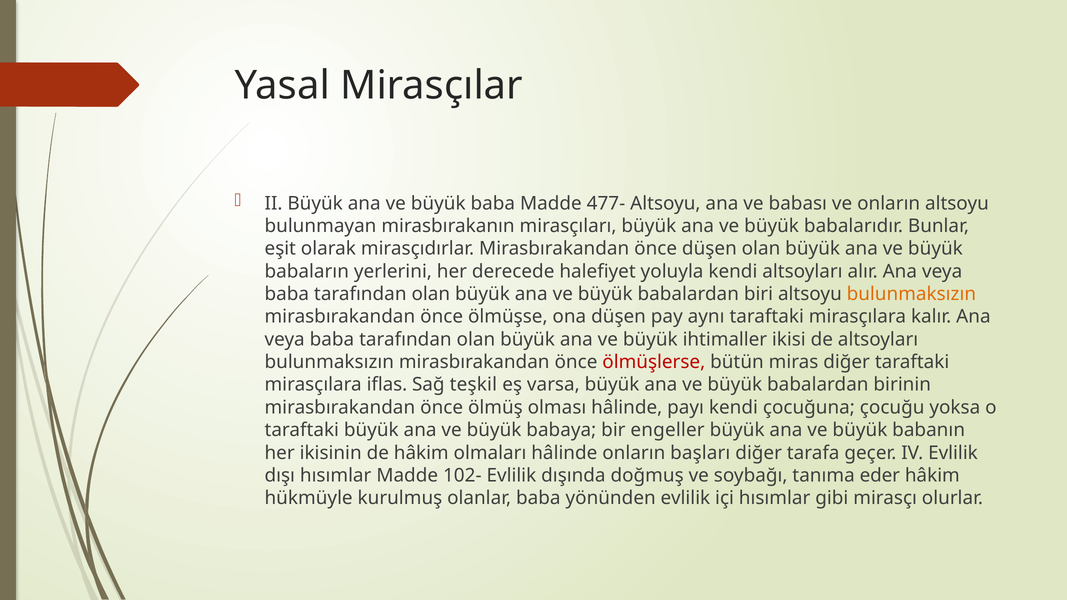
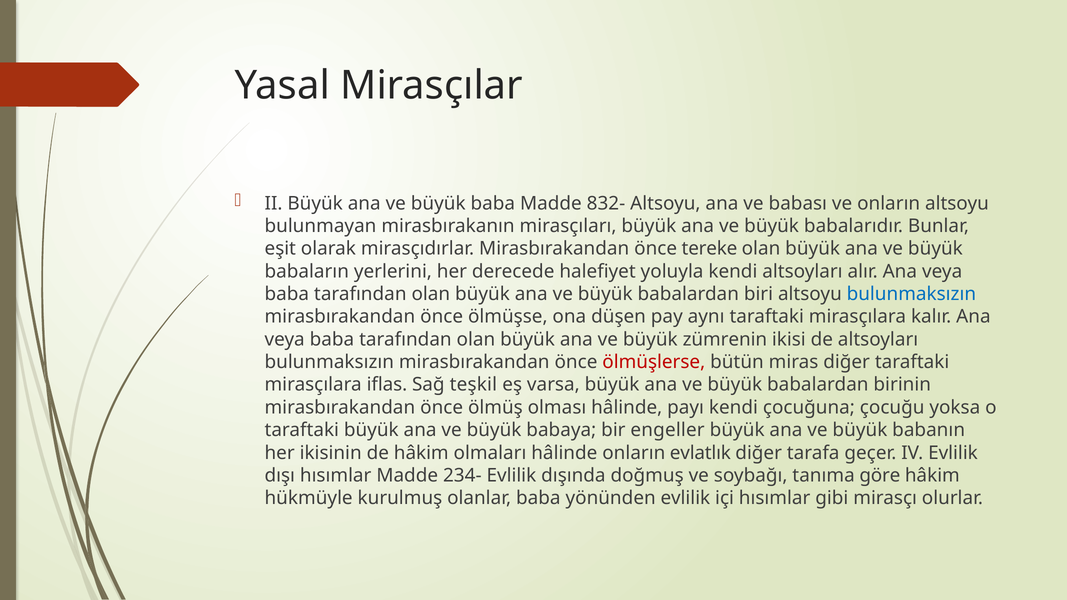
477-: 477- -> 832-
önce düşen: düşen -> tereke
bulunmaksızın at (911, 294) colour: orange -> blue
ihtimaller: ihtimaller -> zümrenin
başları: başları -> evlatlık
102-: 102- -> 234-
eder: eder -> göre
